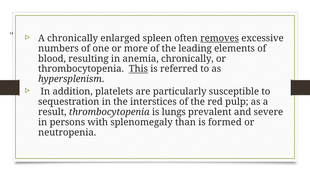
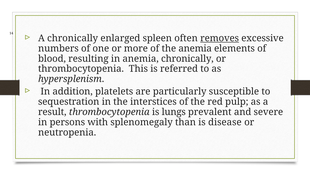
the leading: leading -> anemia
This underline: present -> none
formed: formed -> disease
